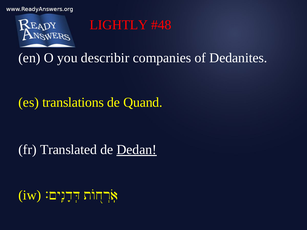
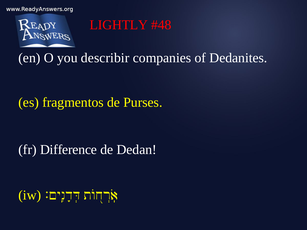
translations: translations -> fragmentos
Quand: Quand -> Purses
Translated: Translated -> Difference
Dedan underline: present -> none
